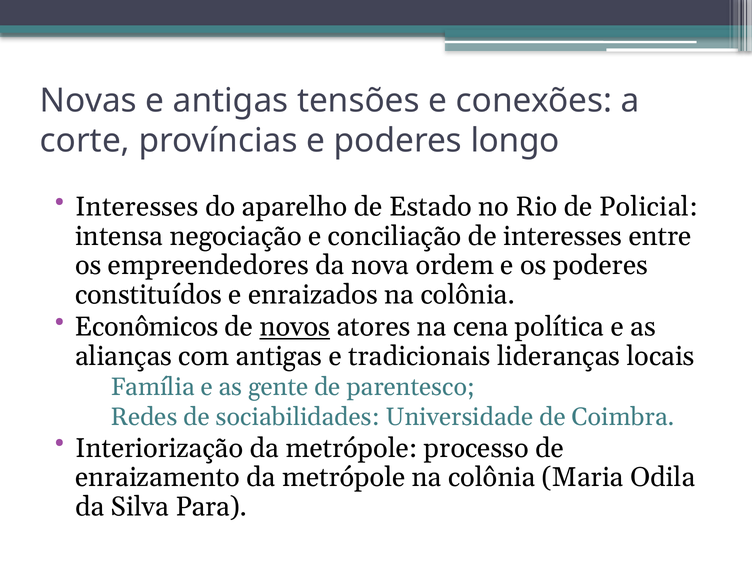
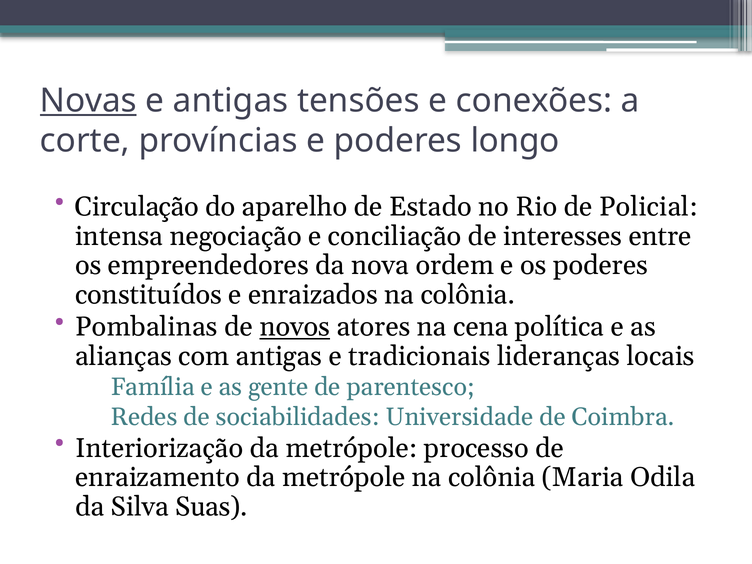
Novas underline: none -> present
Interesses at (137, 207): Interesses -> Circulação
Econômicos: Econômicos -> Pombalinas
Para: Para -> Suas
